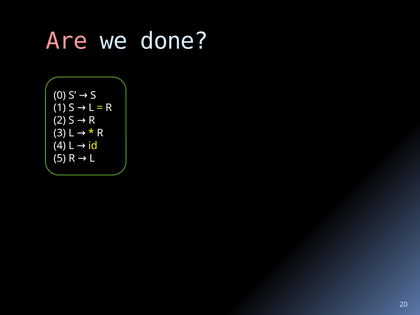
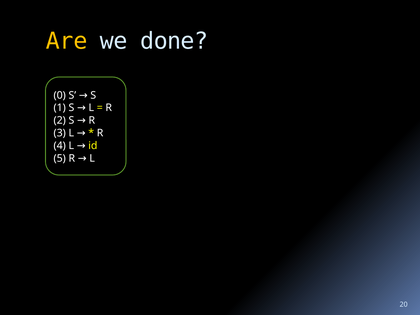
Are colour: pink -> yellow
